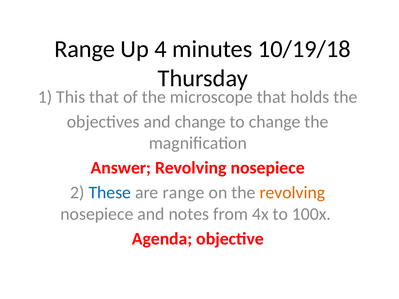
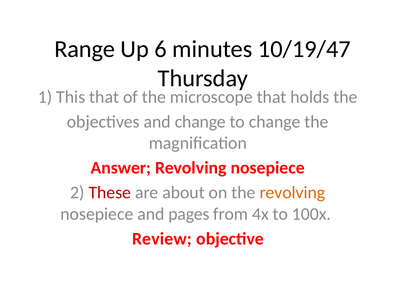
4: 4 -> 6
10/19/18: 10/19/18 -> 10/19/47
These colour: blue -> red
are range: range -> about
notes: notes -> pages
Agenda: Agenda -> Review
